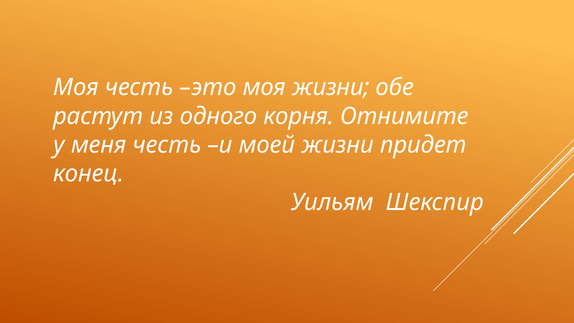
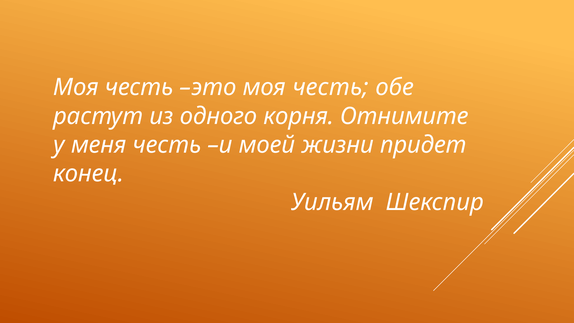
это моя жизни: жизни -> честь
